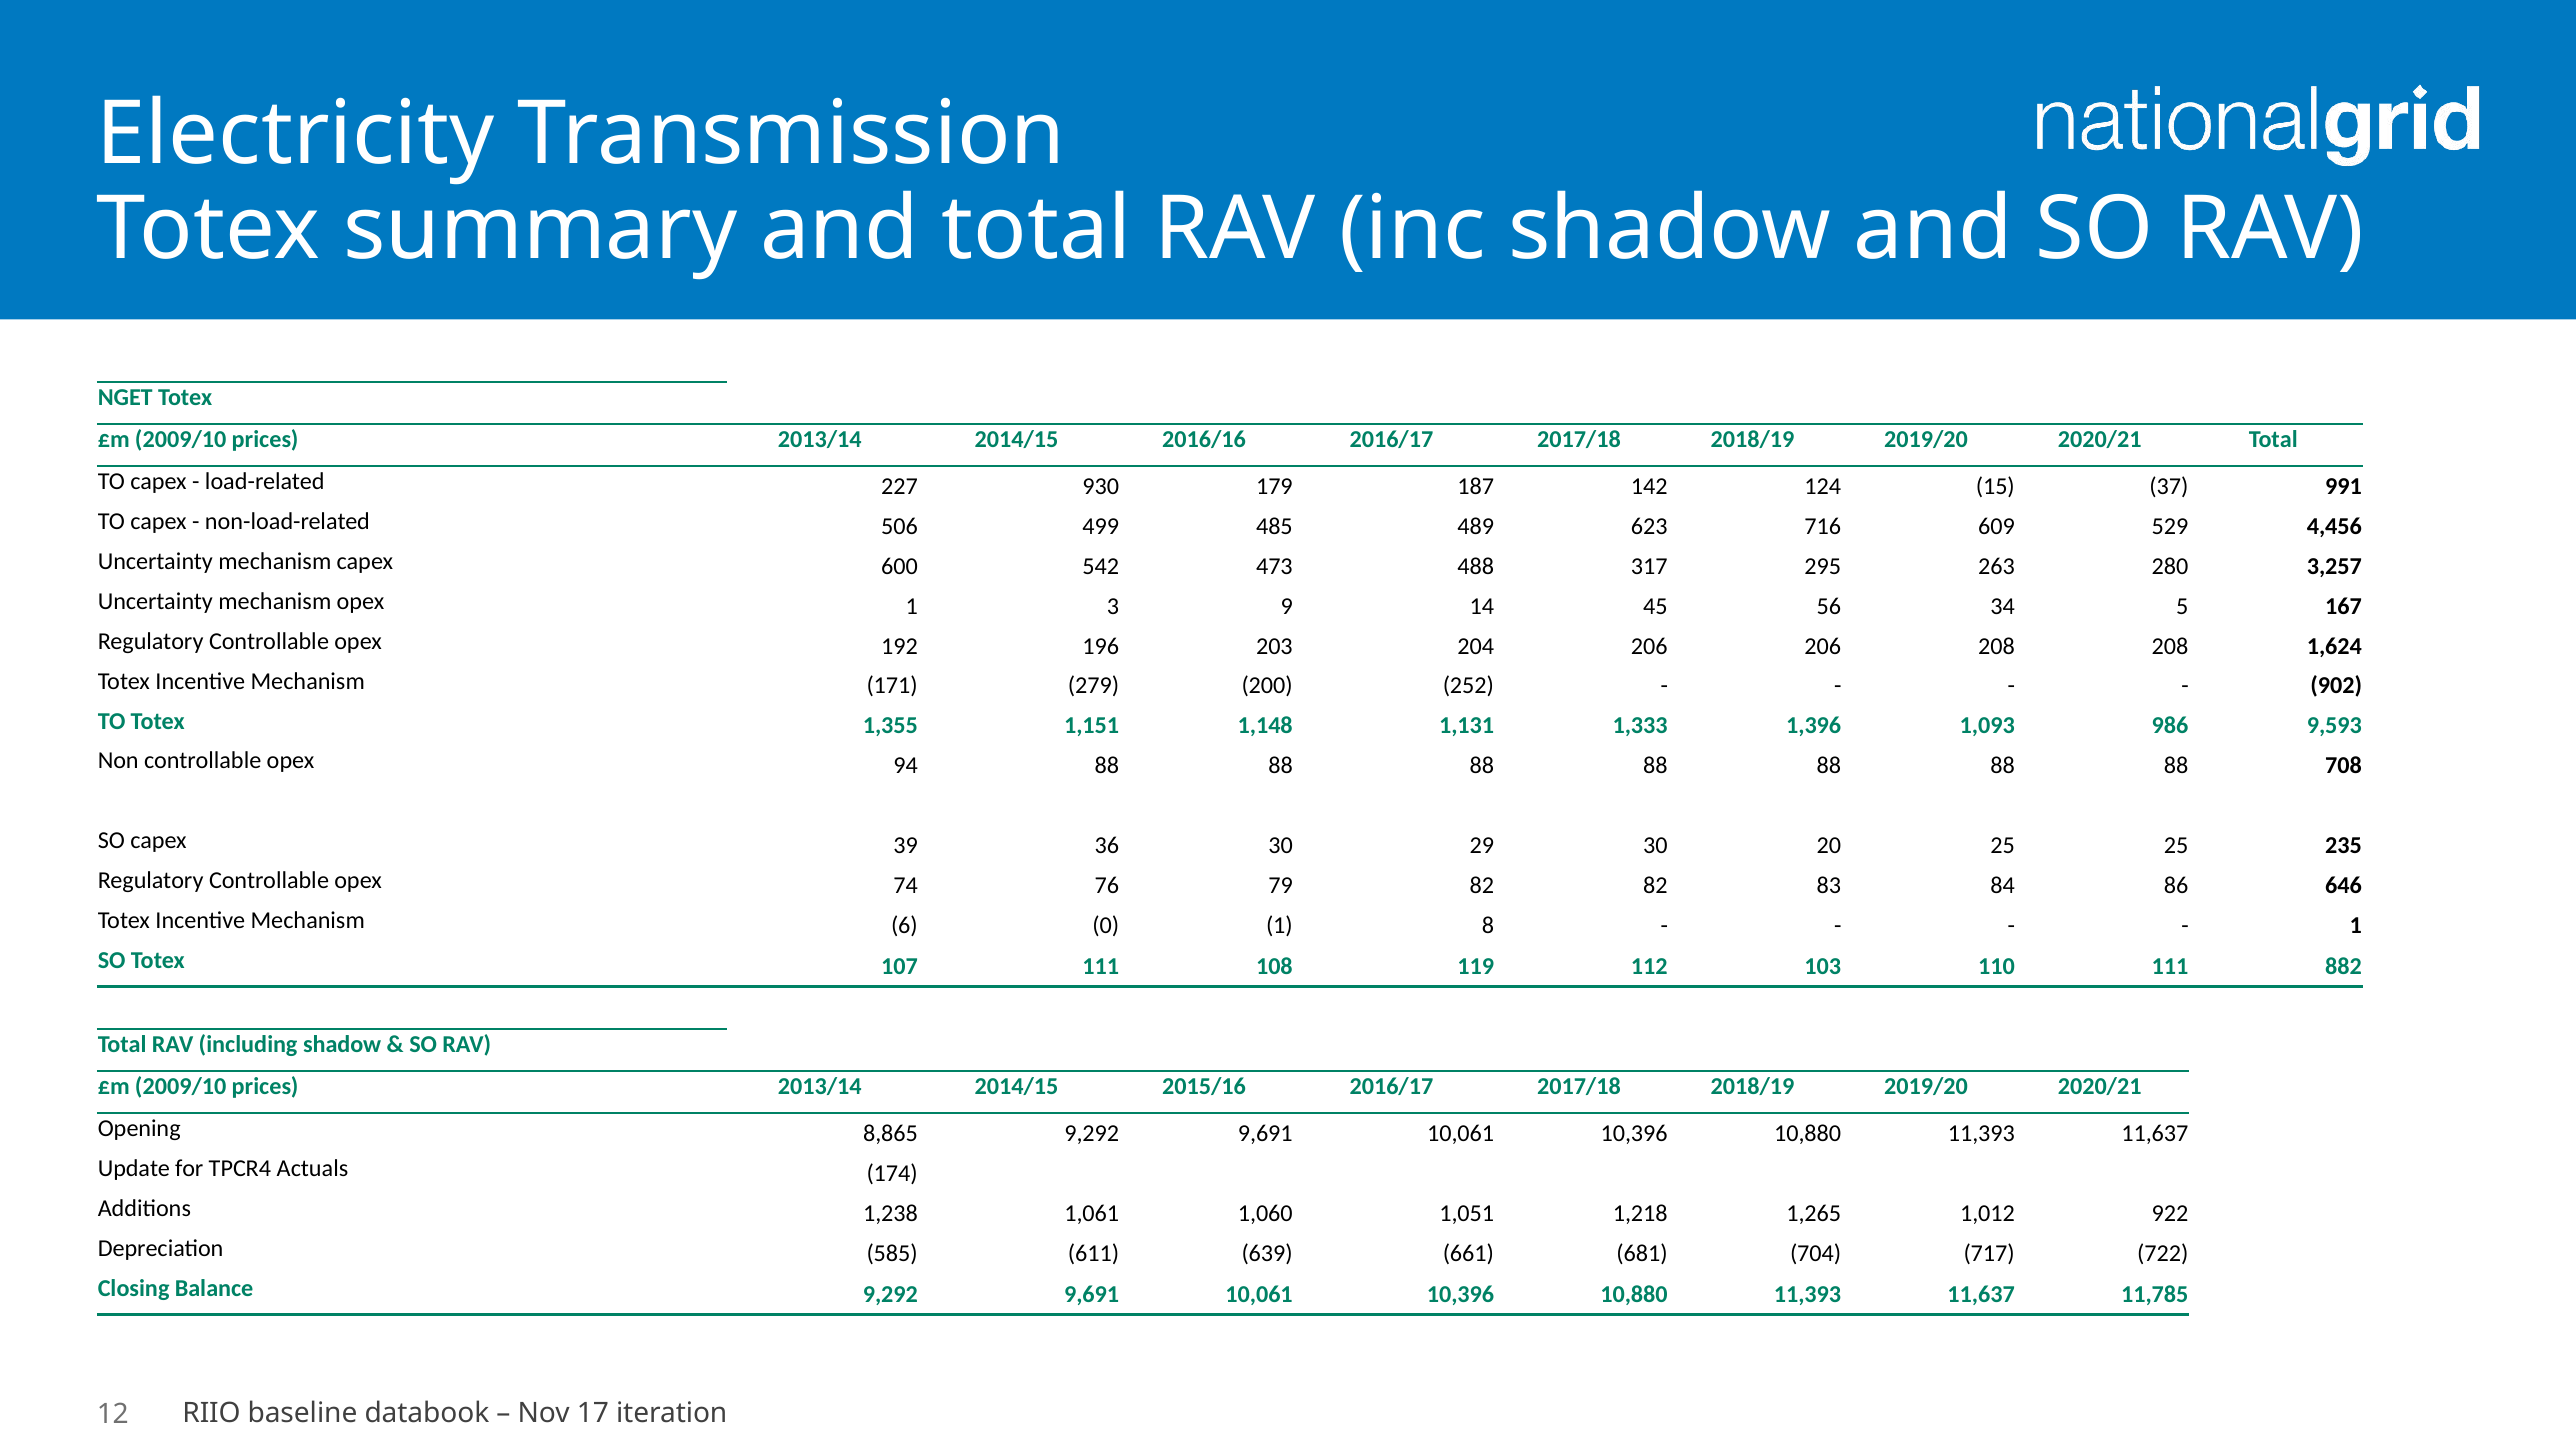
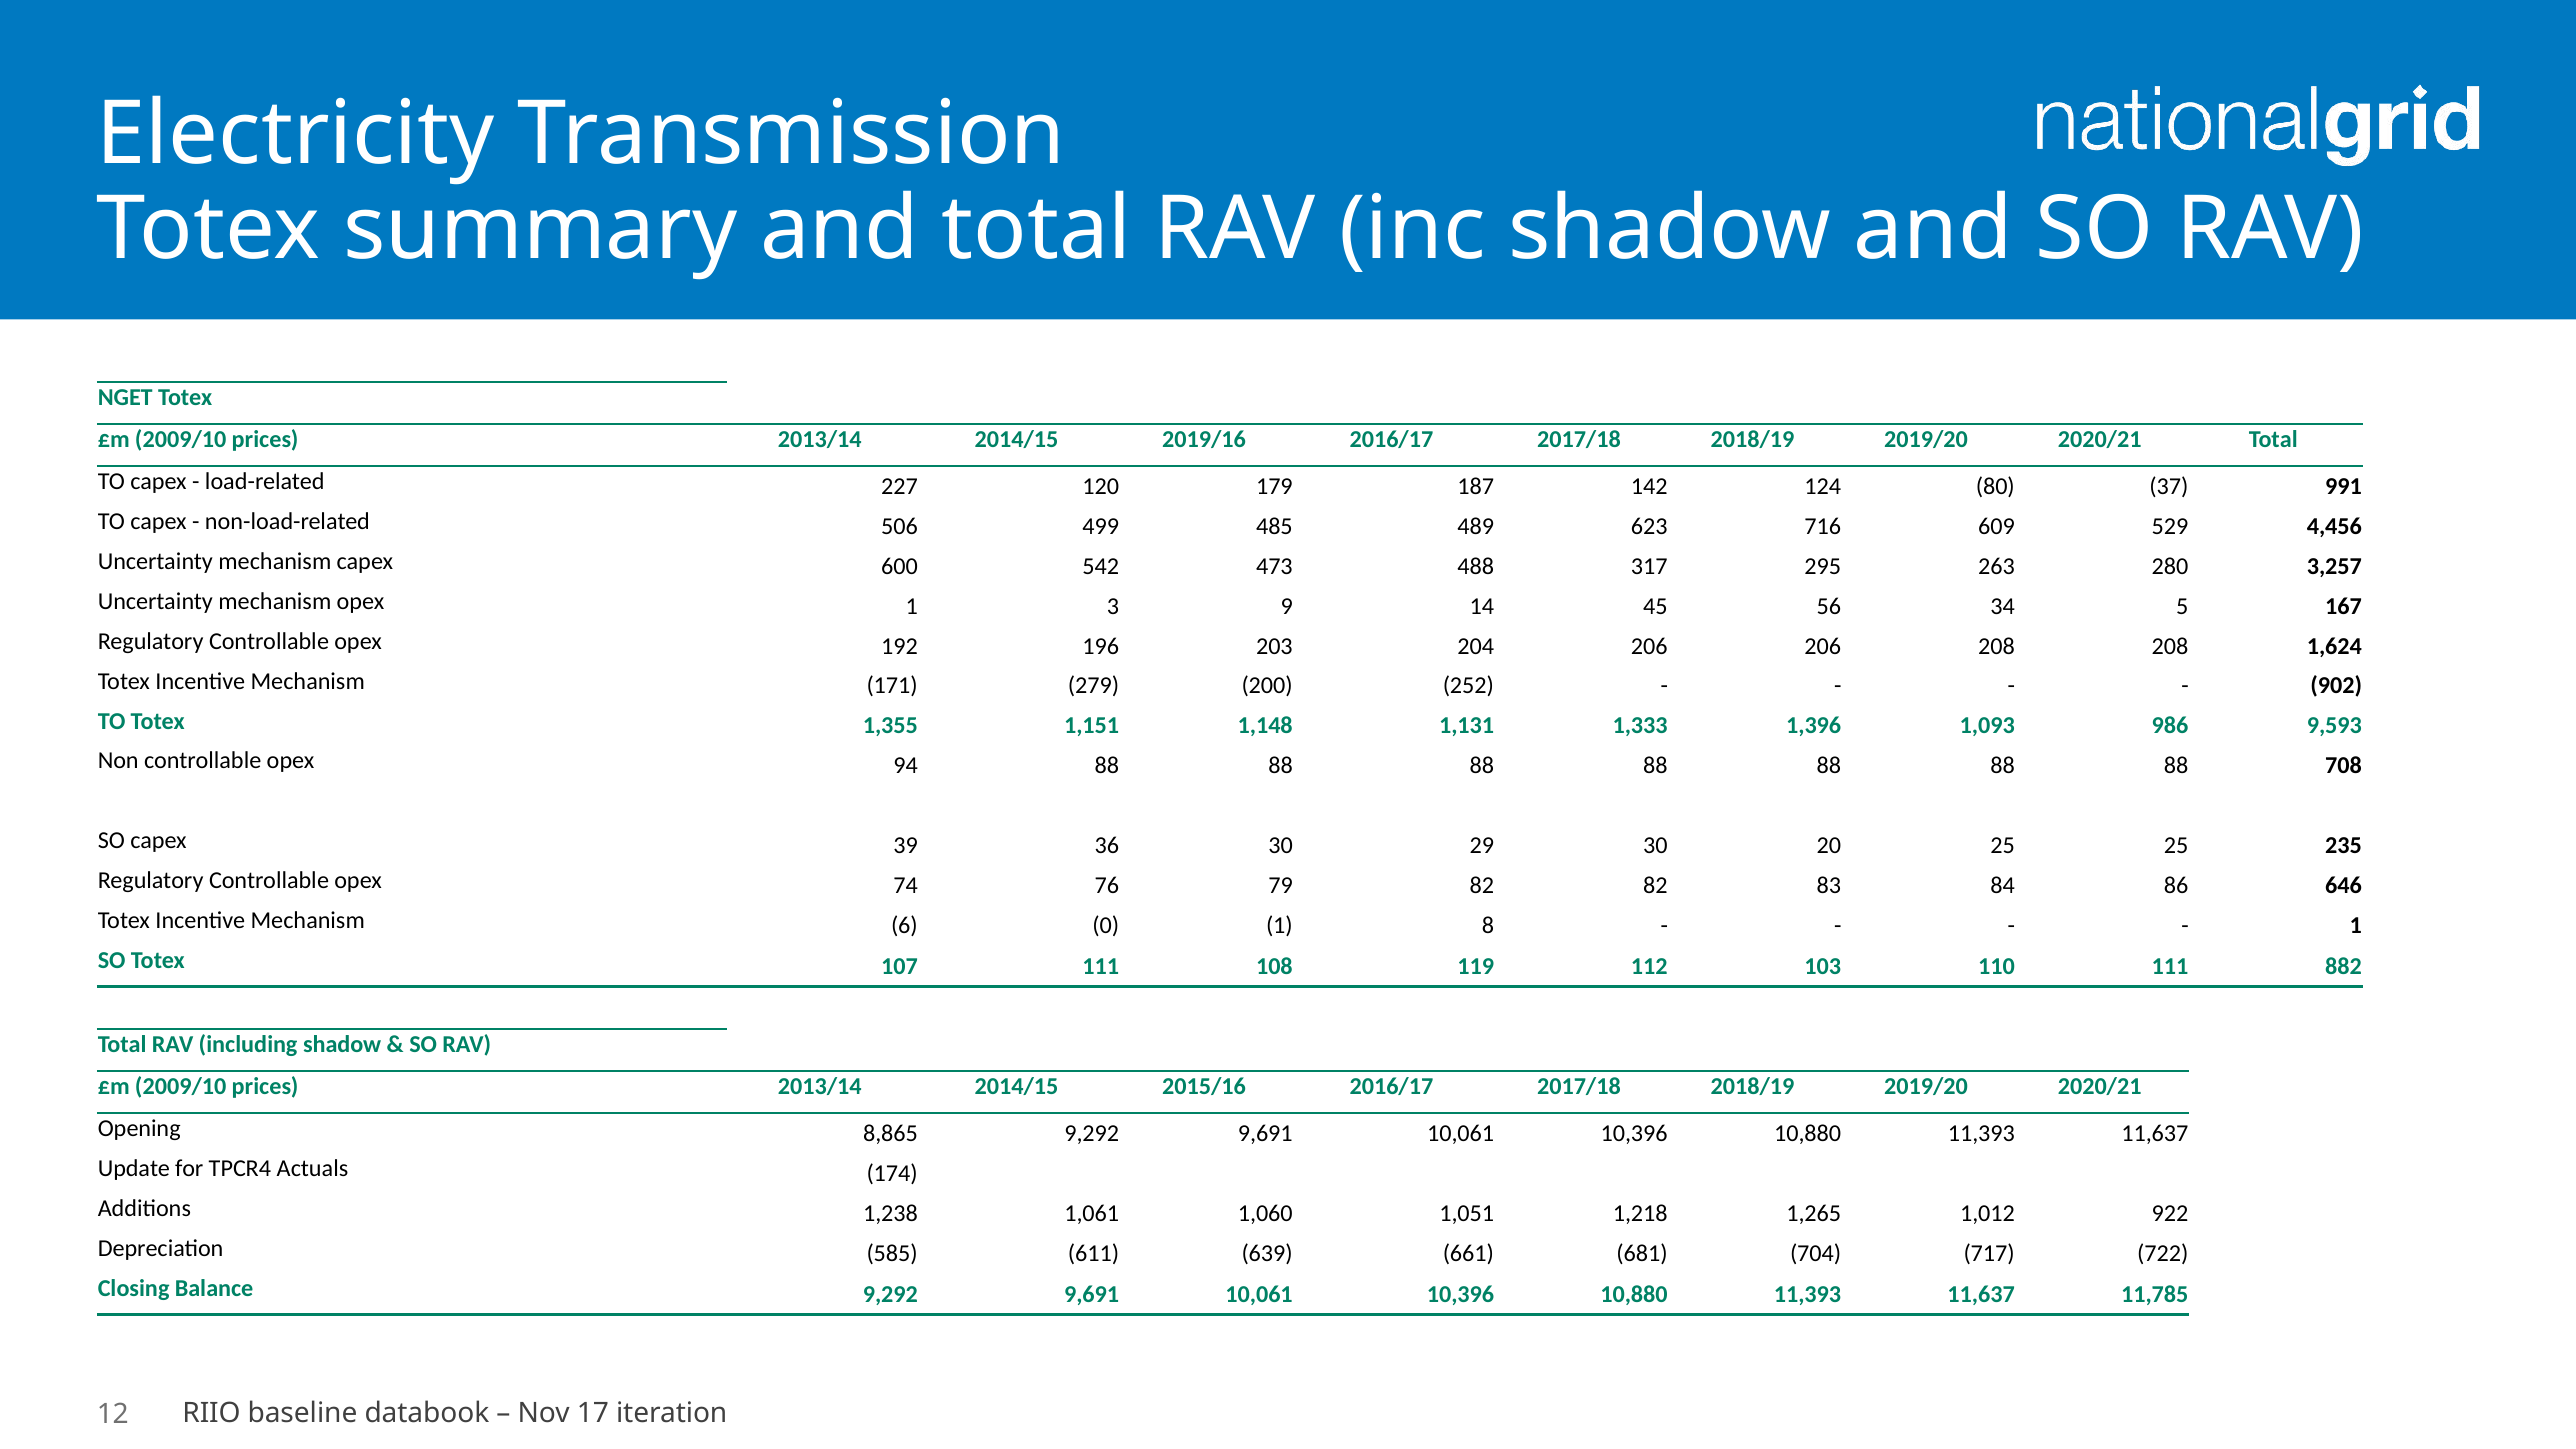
2016/16: 2016/16 -> 2019/16
930: 930 -> 120
15: 15 -> 80
